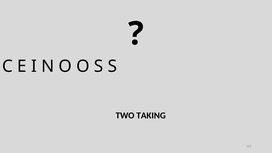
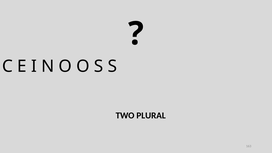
TAKING: TAKING -> PLURAL
